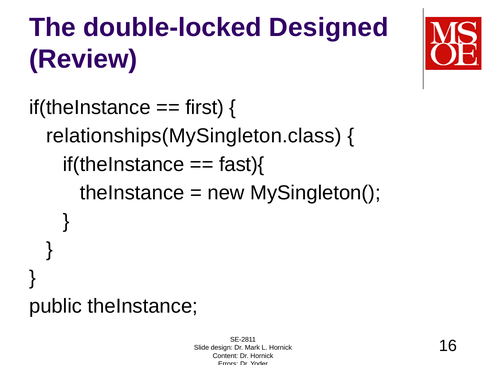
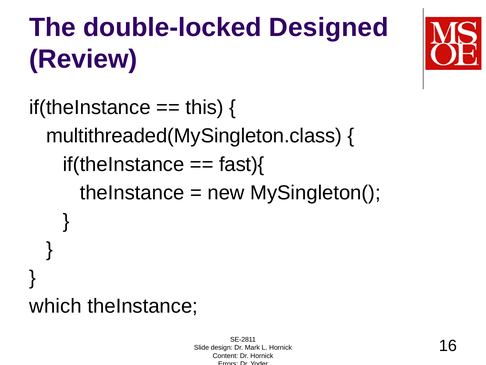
first: first -> this
relationships(MySingleton.class: relationships(MySingleton.class -> multithreaded(MySingleton.class
public: public -> which
